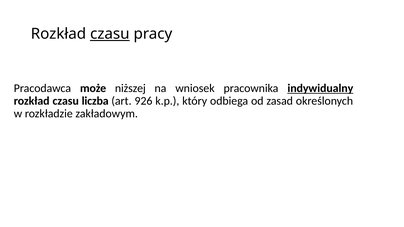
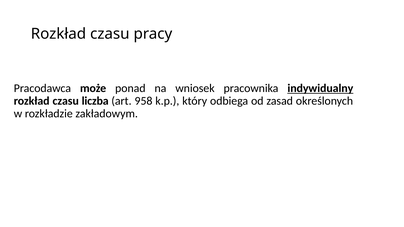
czasu at (110, 34) underline: present -> none
niższej: niższej -> ponad
926: 926 -> 958
